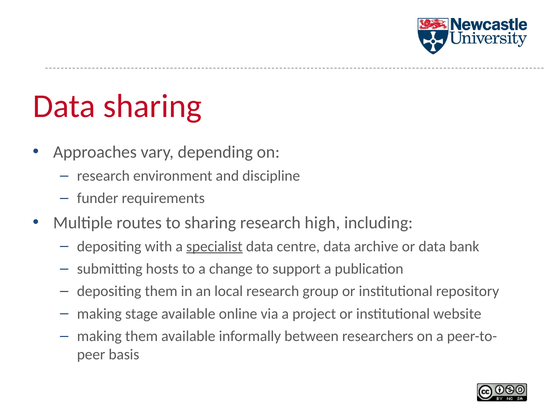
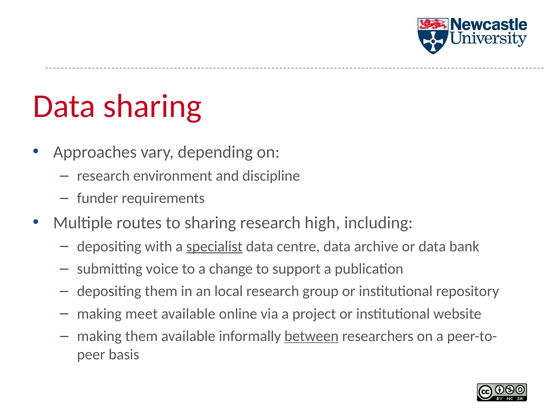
hosts: hosts -> voice
stage: stage -> meet
between underline: none -> present
